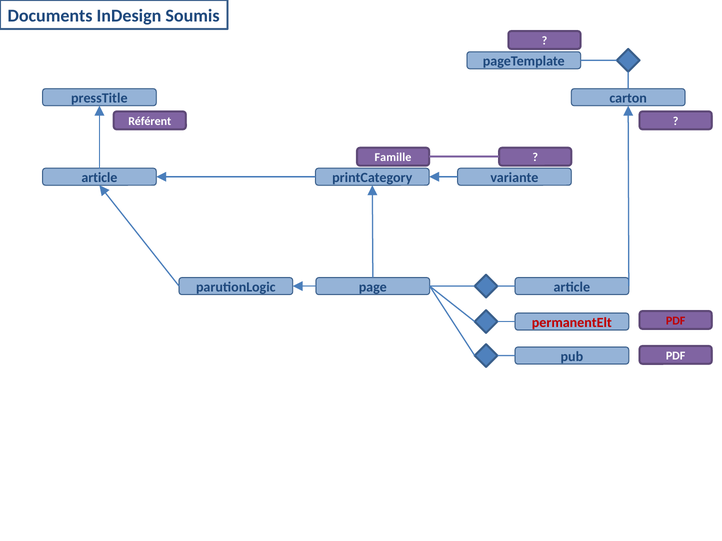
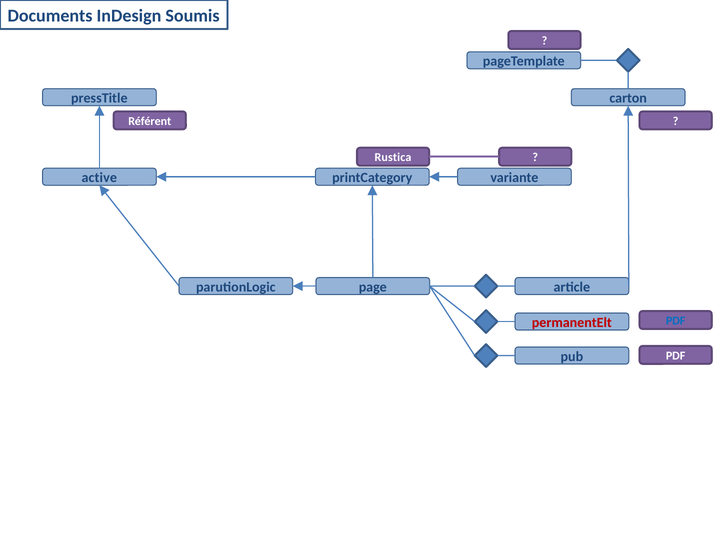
Famille: Famille -> Rustica
article at (99, 178): article -> active
PDF at (676, 321) colour: red -> blue
